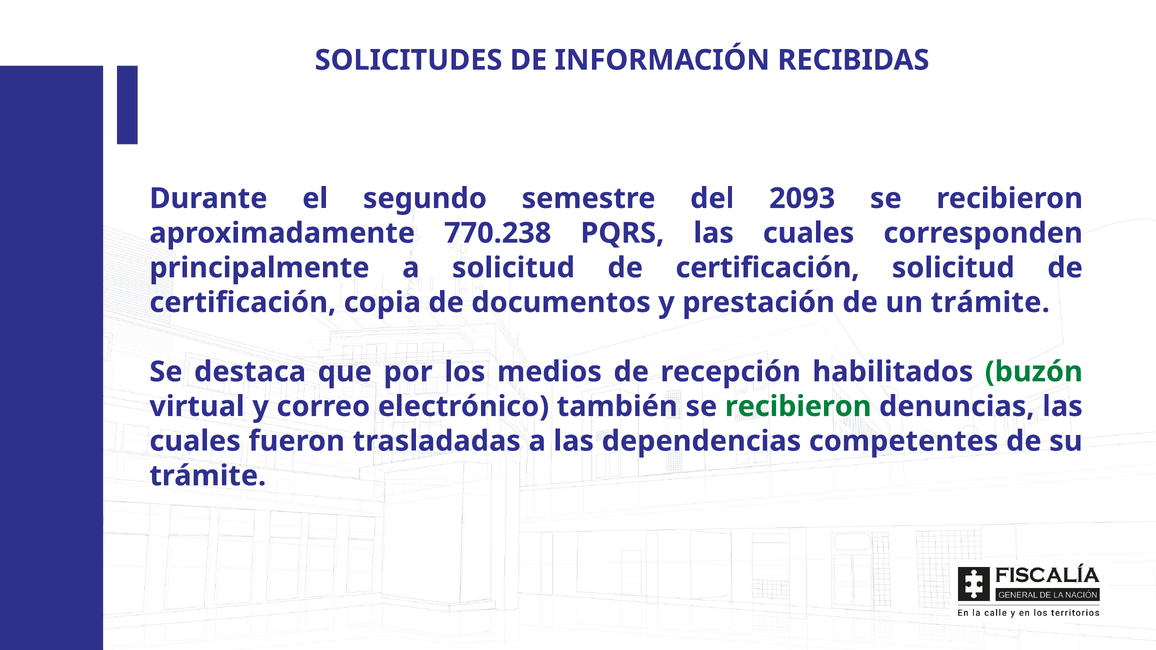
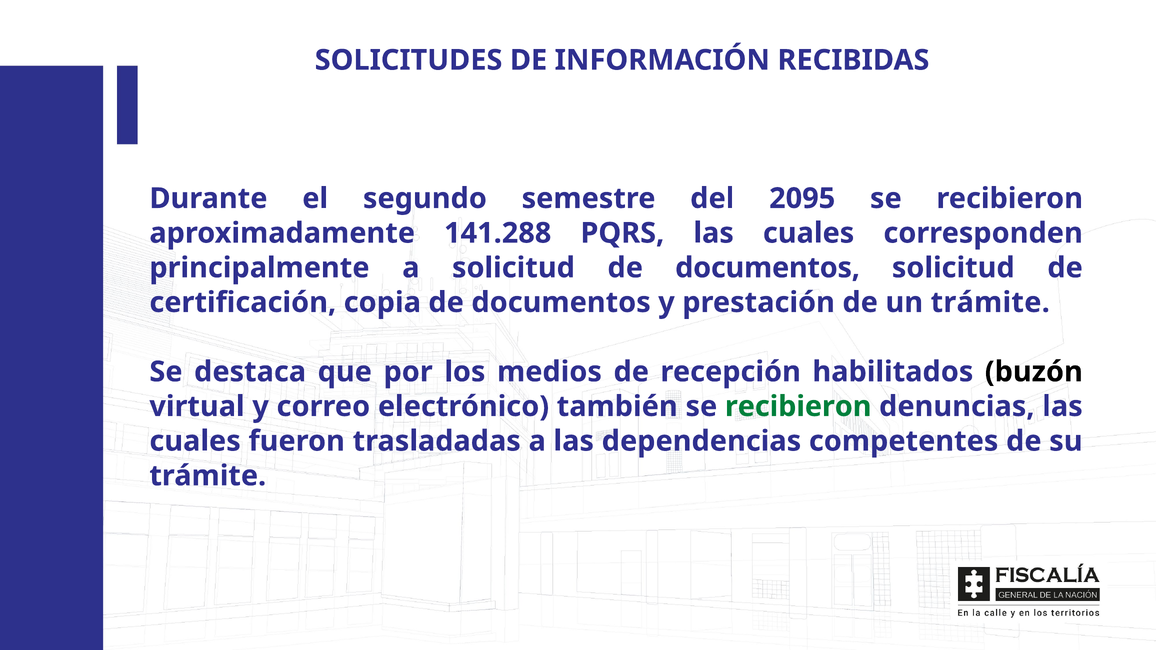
2093: 2093 -> 2095
770.238: 770.238 -> 141.288
a solicitud de certificación: certificación -> documentos
buzón colour: green -> black
